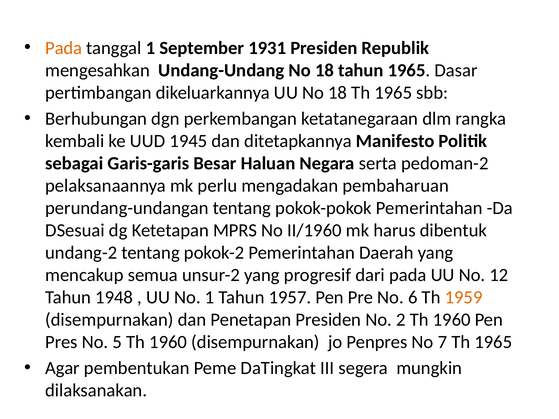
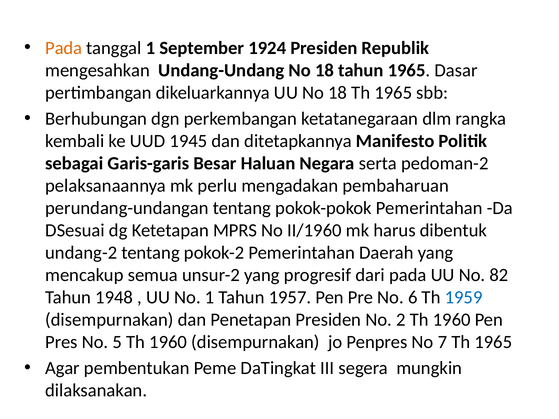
1931: 1931 -> 1924
12: 12 -> 82
1959 colour: orange -> blue
